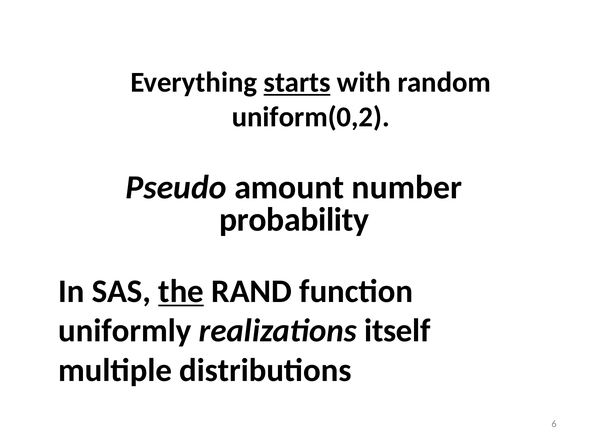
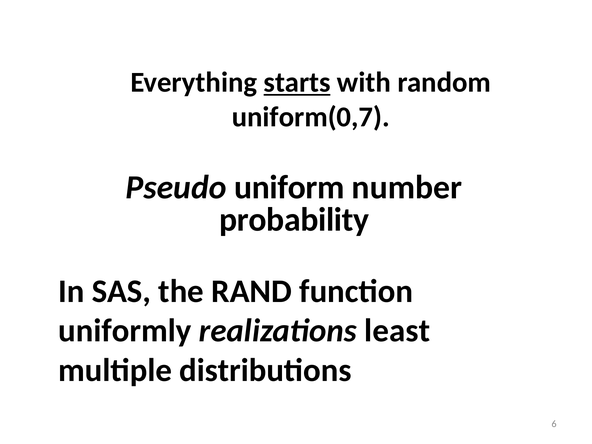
uniform(0,2: uniform(0,2 -> uniform(0,7
amount: amount -> uniform
the underline: present -> none
itself: itself -> least
